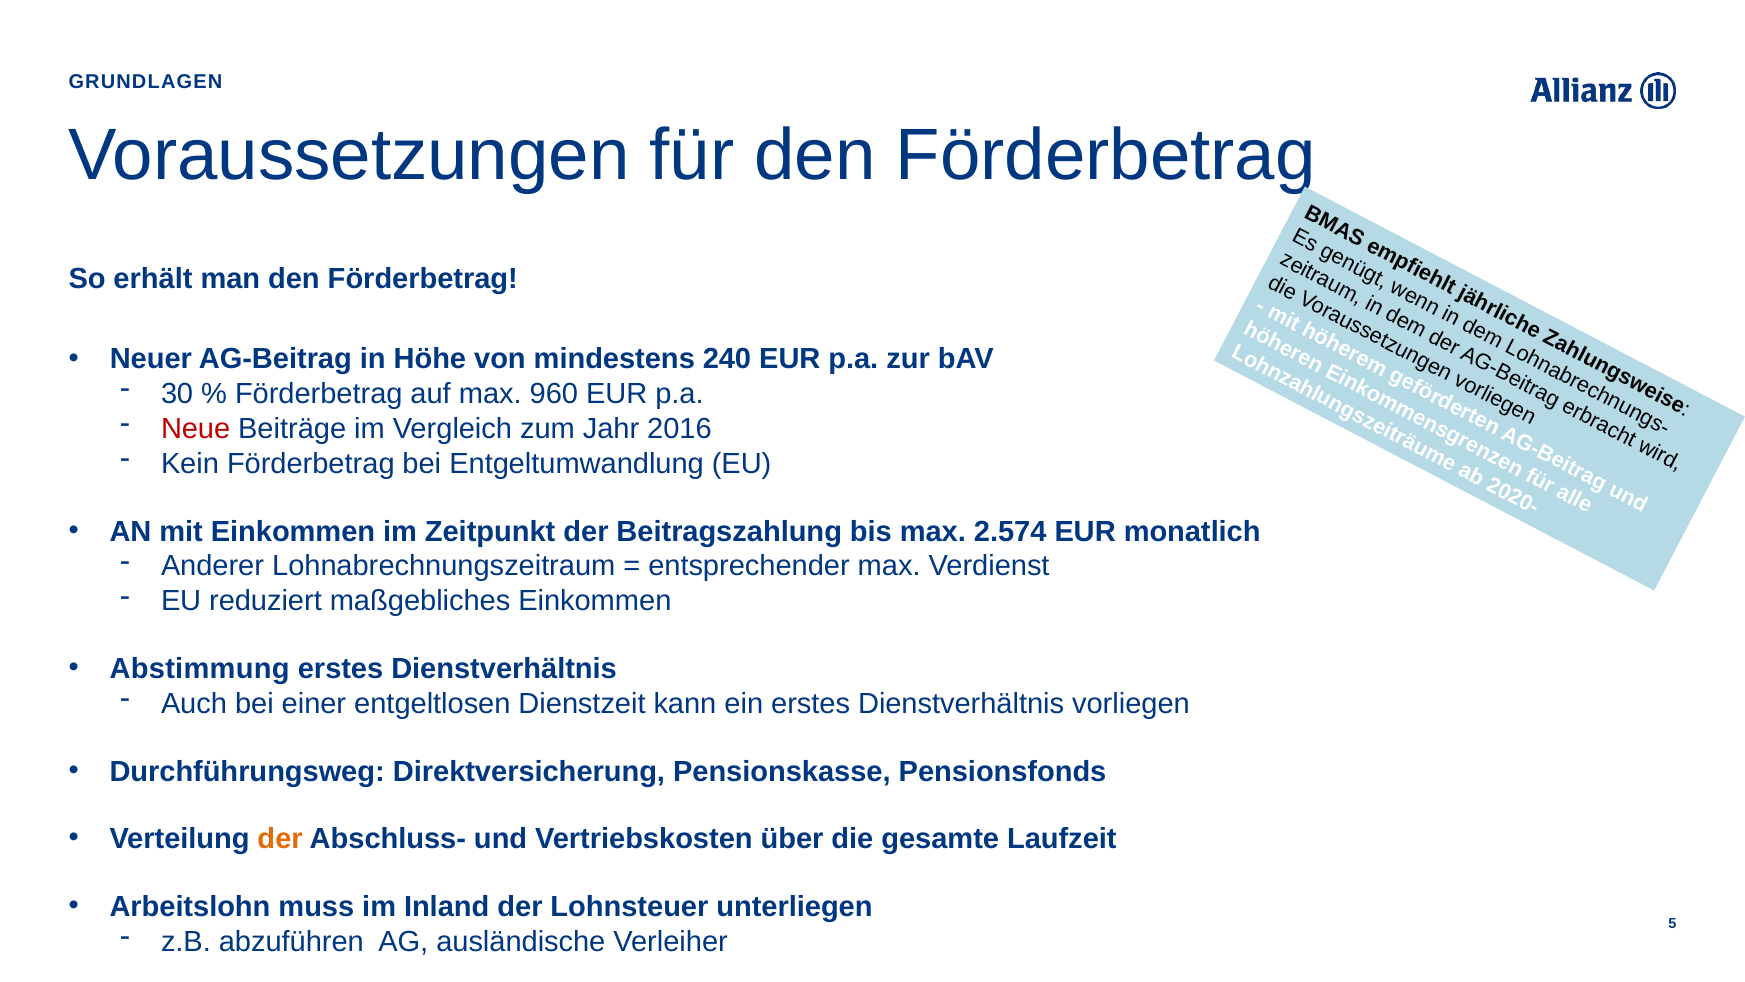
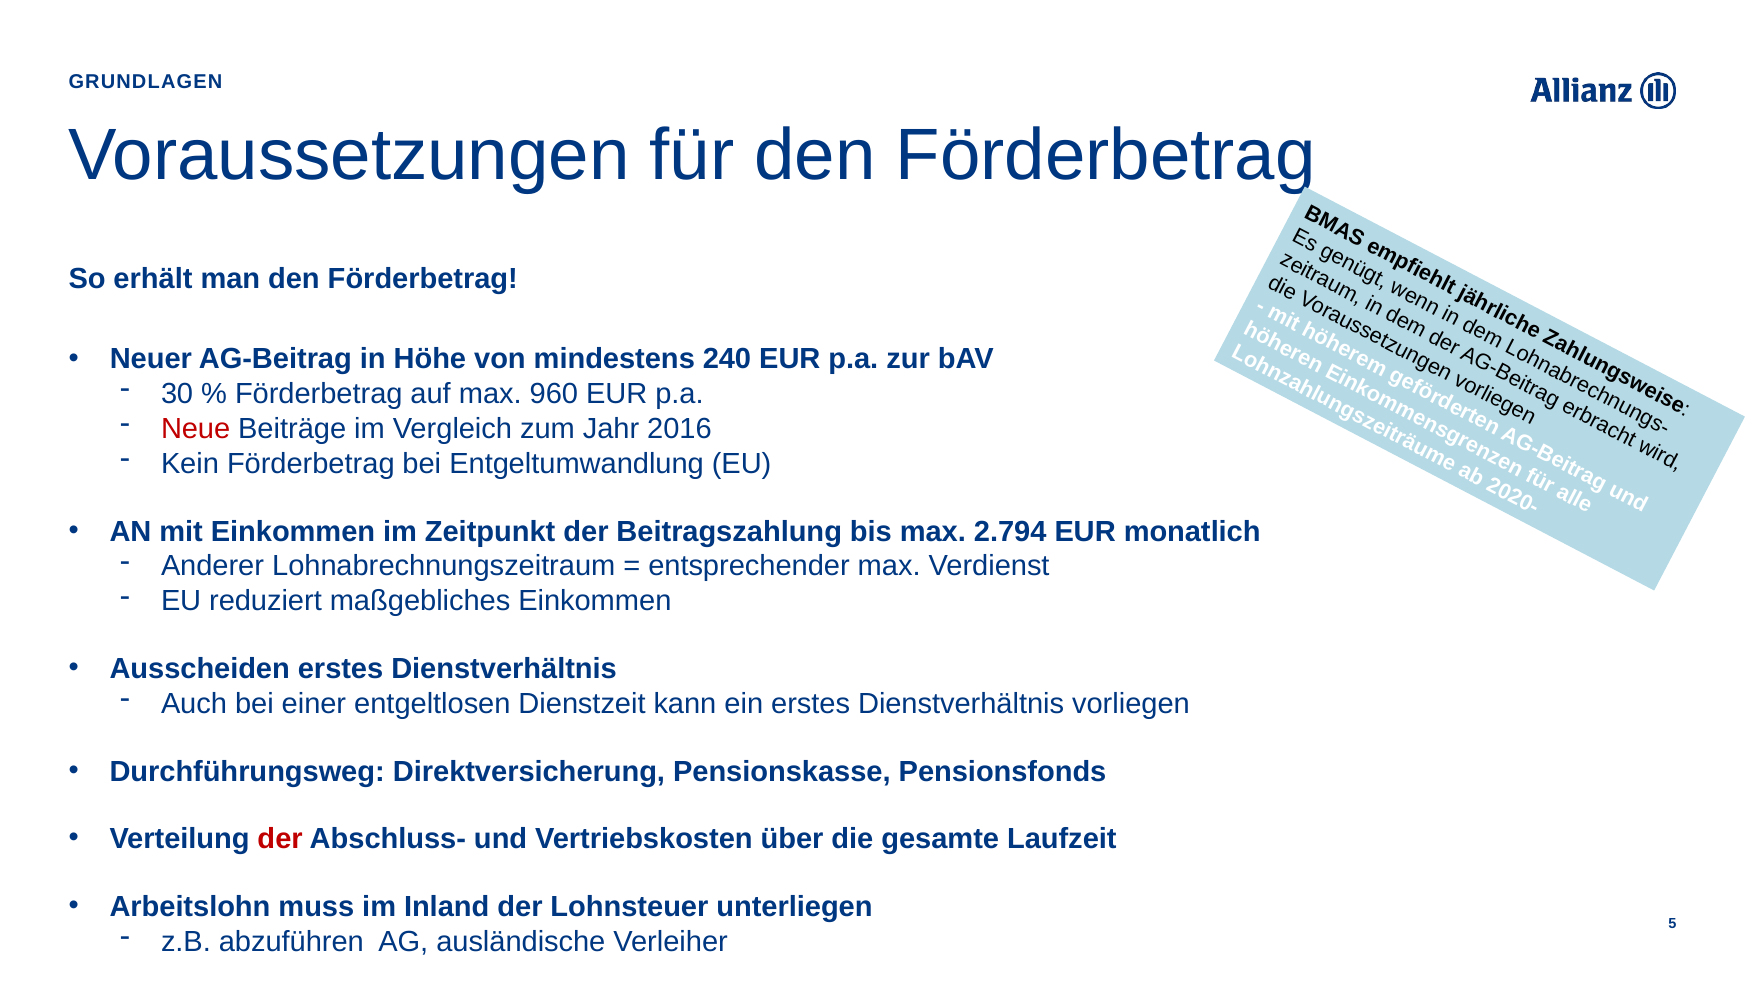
2.574: 2.574 -> 2.794
Abstimmung: Abstimmung -> Ausscheiden
der at (280, 839) colour: orange -> red
